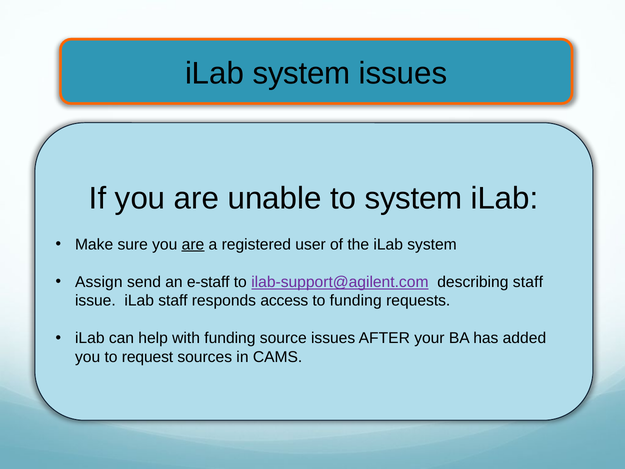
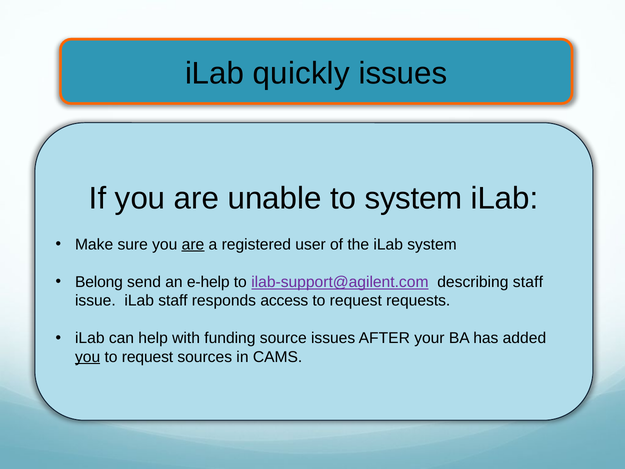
system at (302, 73): system -> quickly
Assign: Assign -> Belong
e-staff: e-staff -> e-help
funding at (356, 301): funding -> request
you at (88, 357) underline: none -> present
